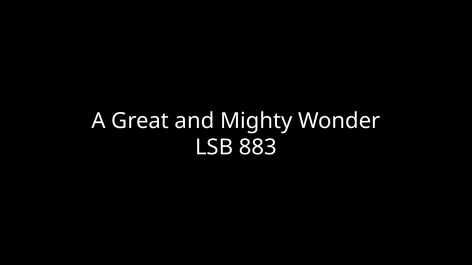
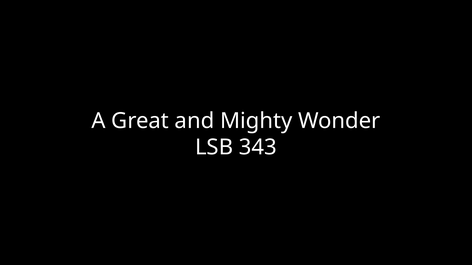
883: 883 -> 343
